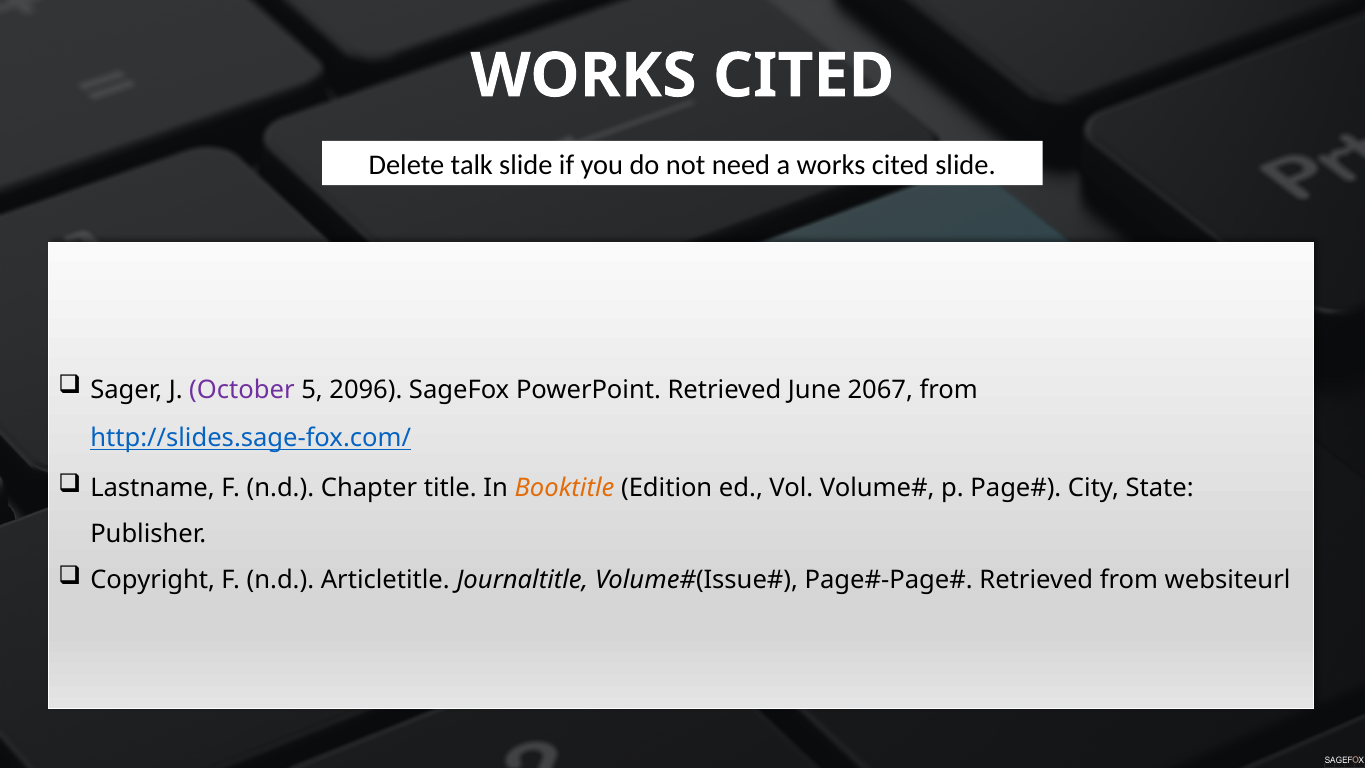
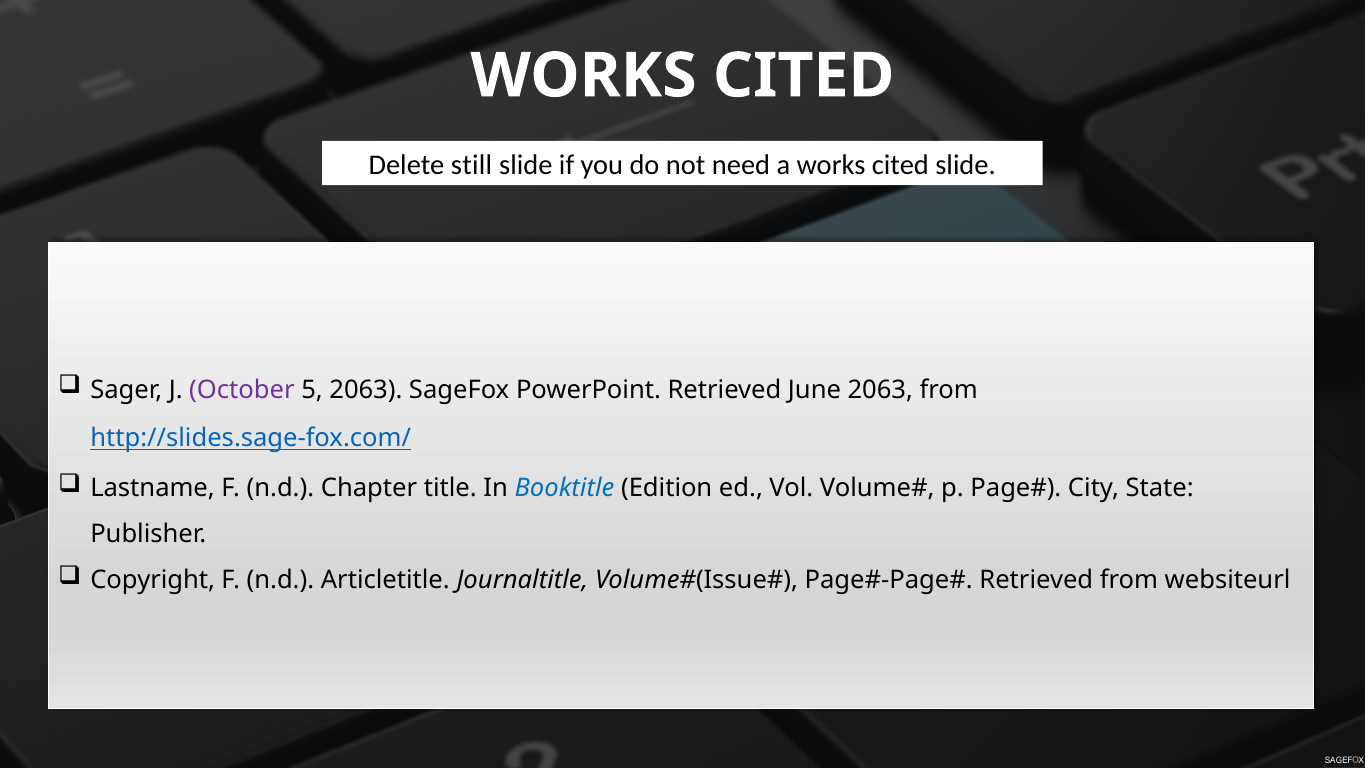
talk: talk -> still
5 2096: 2096 -> 2063
June 2067: 2067 -> 2063
Booktitle colour: orange -> blue
